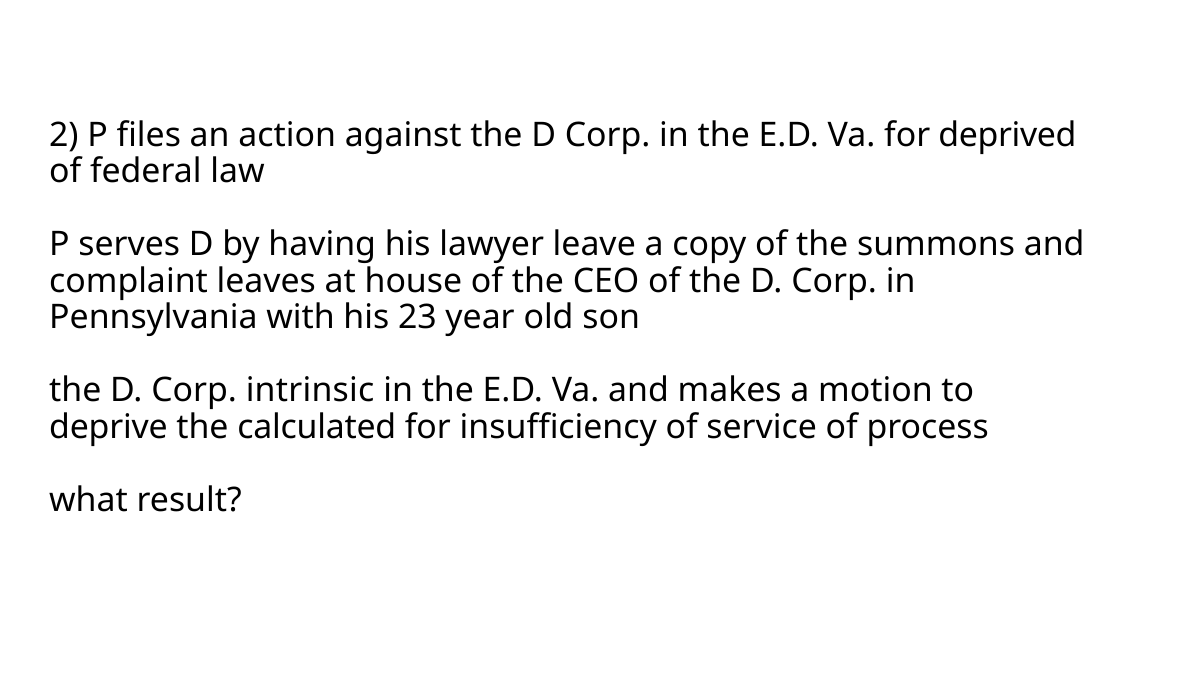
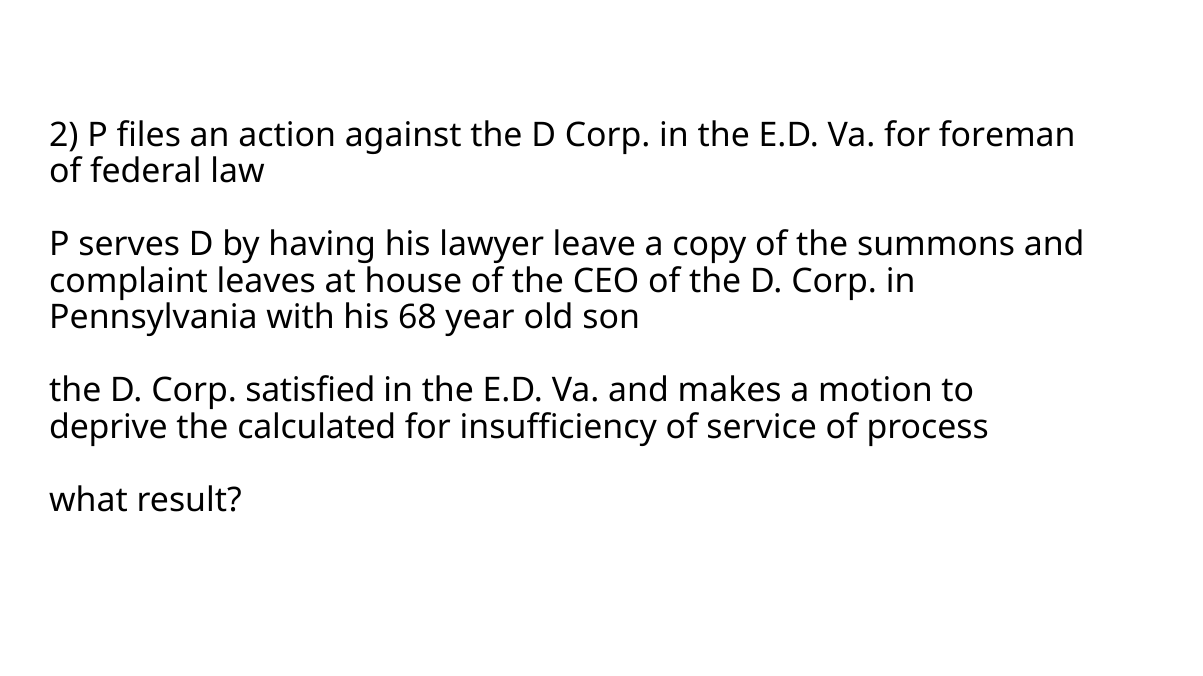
deprived: deprived -> foreman
23: 23 -> 68
intrinsic: intrinsic -> satisfied
